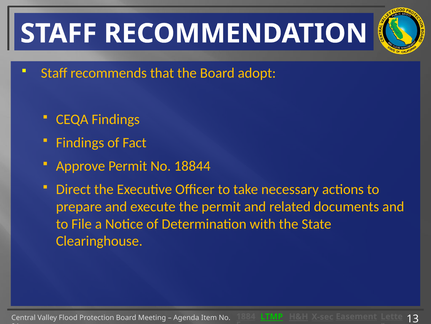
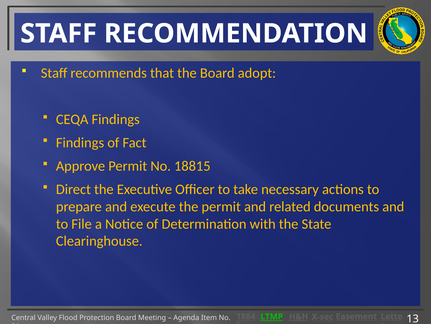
18844: 18844 -> 18815
